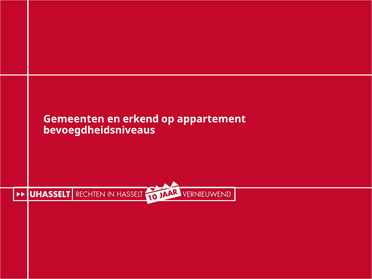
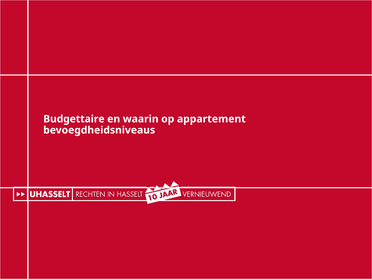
Gemeenten: Gemeenten -> Budgettaire
erkend: erkend -> waarin
